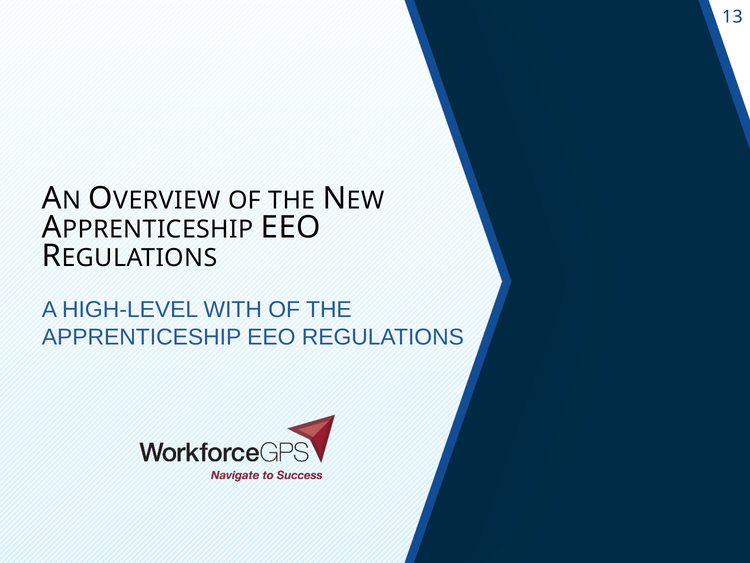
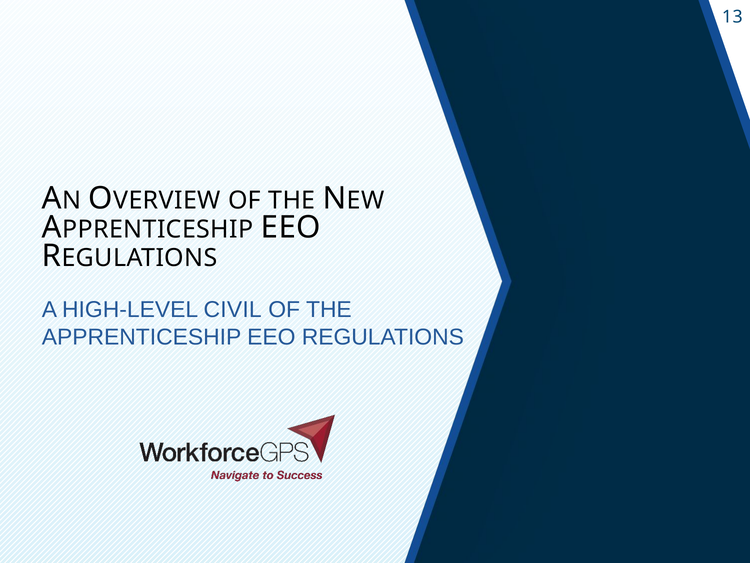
WITH: WITH -> CIVIL
